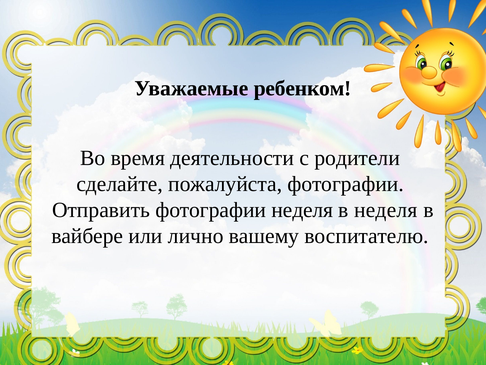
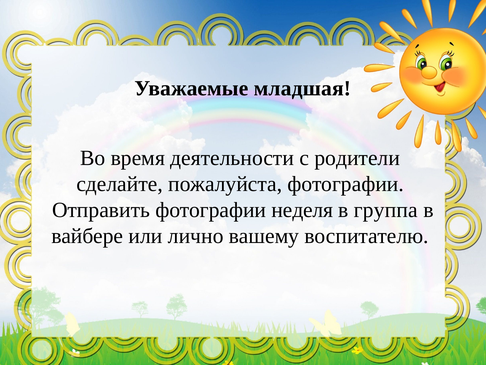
ребенком: ребенком -> младшая
в неделя: неделя -> группа
